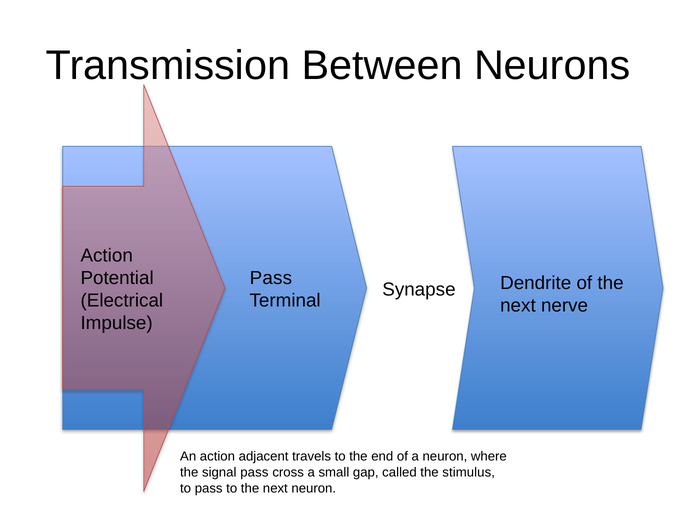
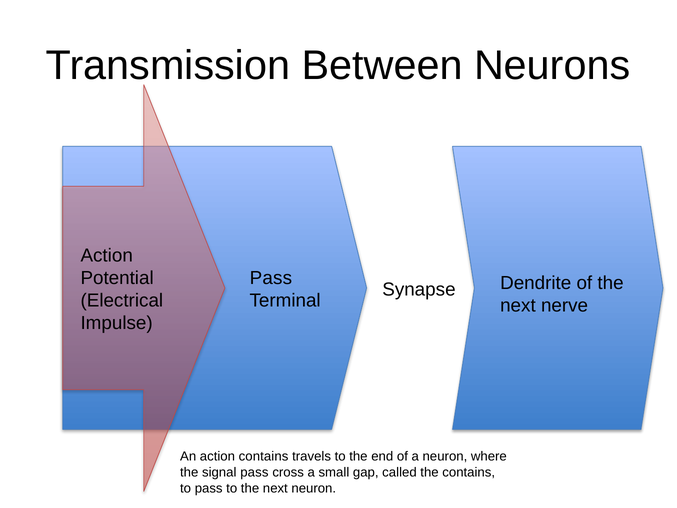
action adjacent: adjacent -> contains
the stimulus: stimulus -> contains
